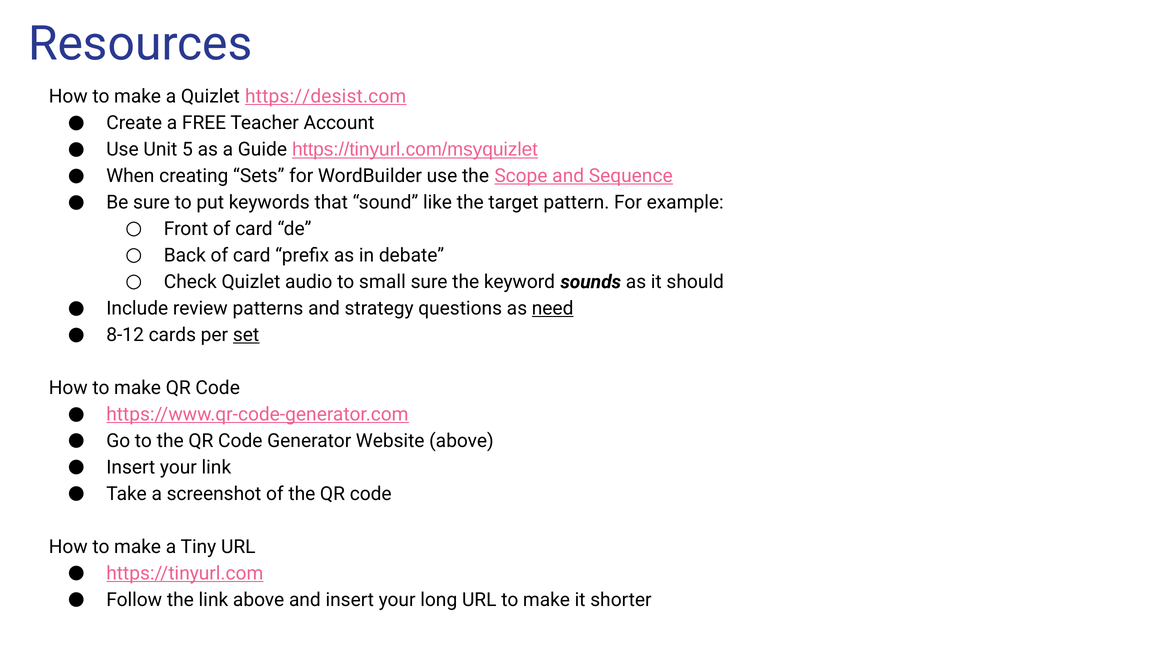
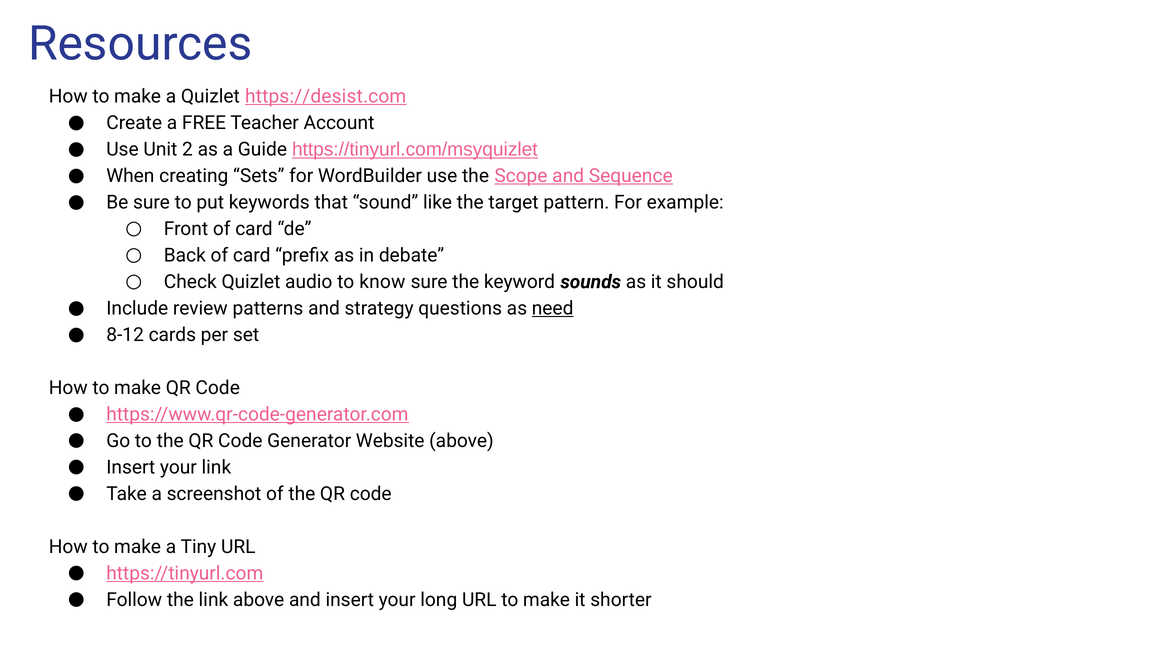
5: 5 -> 2
small: small -> know
set underline: present -> none
